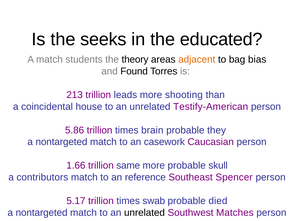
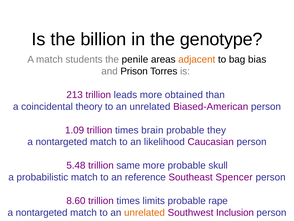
seeks: seeks -> billion
educated: educated -> genotype
theory: theory -> penile
Found: Found -> Prison
shooting: shooting -> obtained
house: house -> theory
Testify-American: Testify-American -> Biased-American
5.86: 5.86 -> 1.09
casework: casework -> likelihood
1.66: 1.66 -> 5.48
contributors: contributors -> probabilistic
5.17: 5.17 -> 8.60
swab: swab -> limits
died: died -> rape
unrelated at (144, 212) colour: black -> orange
Matches: Matches -> Inclusion
